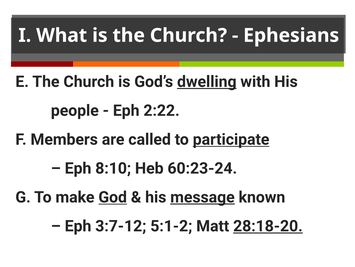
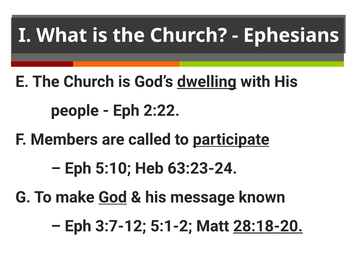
8:10: 8:10 -> 5:10
60:23-24: 60:23-24 -> 63:23-24
message underline: present -> none
